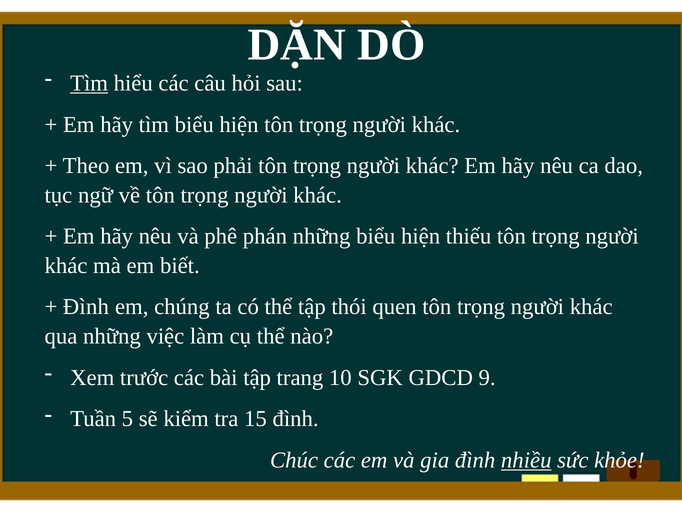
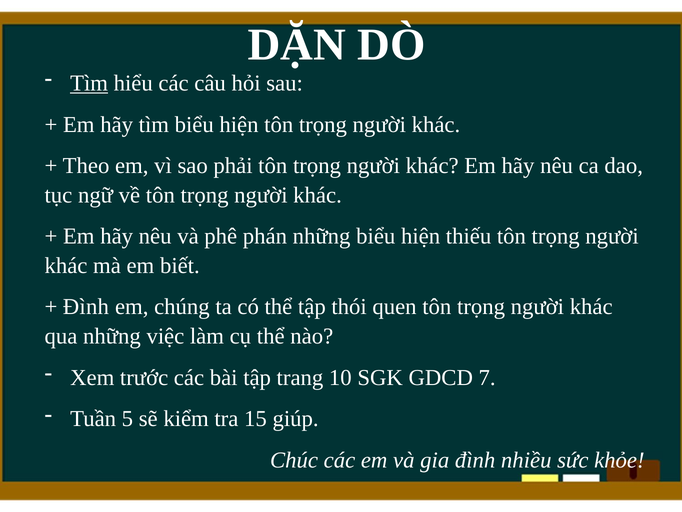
9: 9 -> 7
15 đình: đình -> giúp
nhiều underline: present -> none
